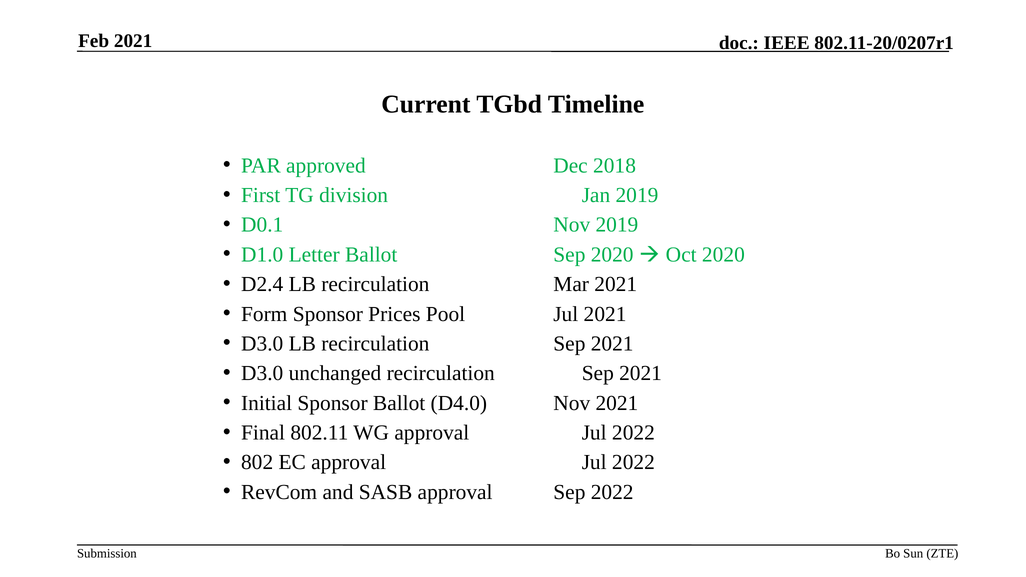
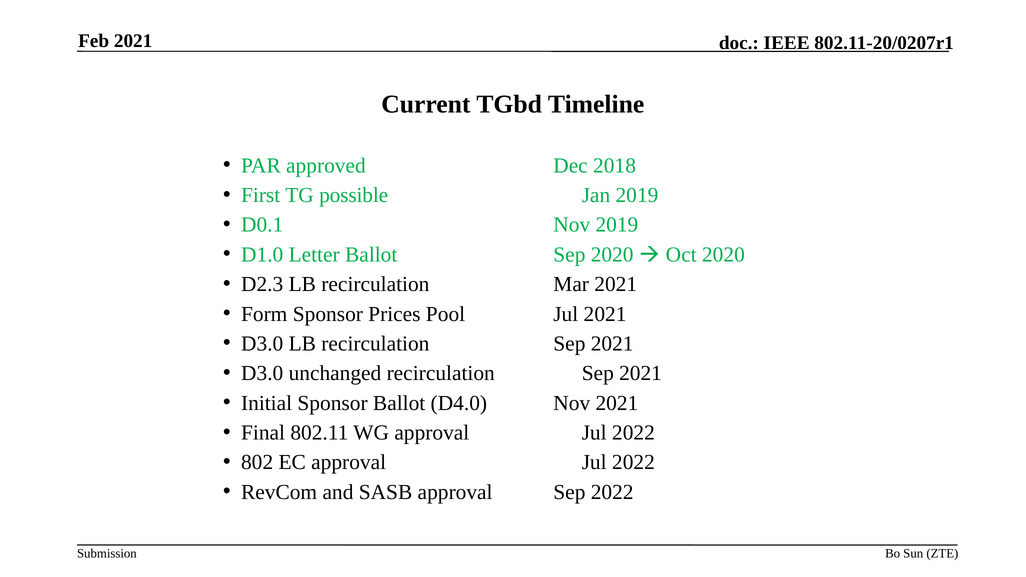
division: division -> possible
D2.4: D2.4 -> D2.3
